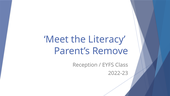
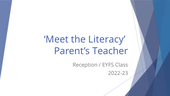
Remove: Remove -> Teacher
